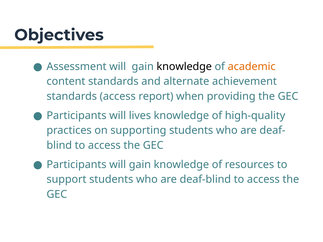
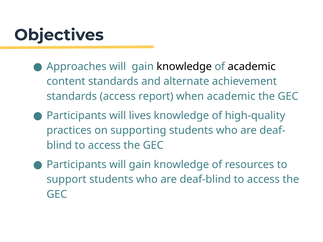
Assessment: Assessment -> Approaches
academic at (252, 67) colour: orange -> black
when providing: providing -> academic
